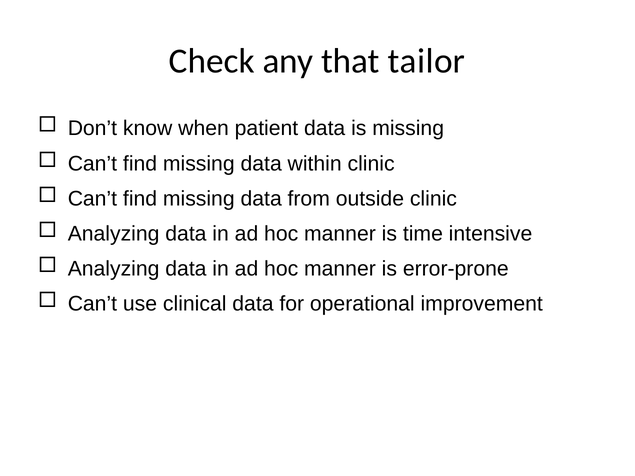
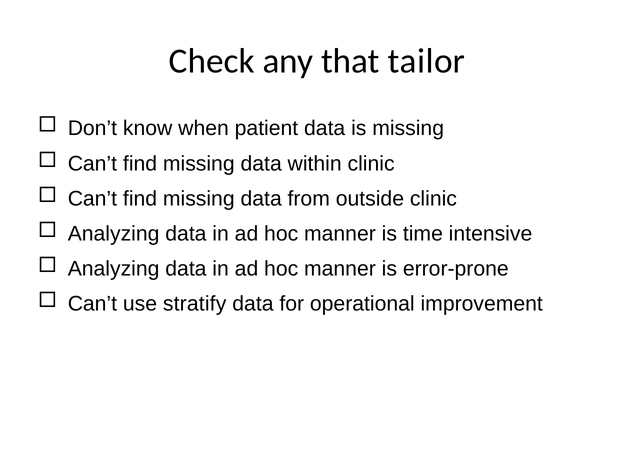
clinical: clinical -> stratify
